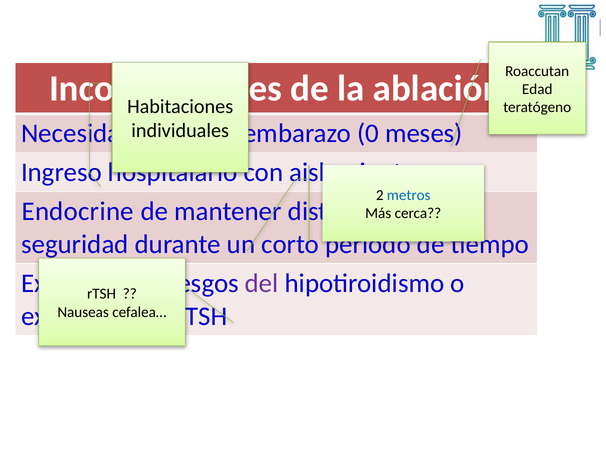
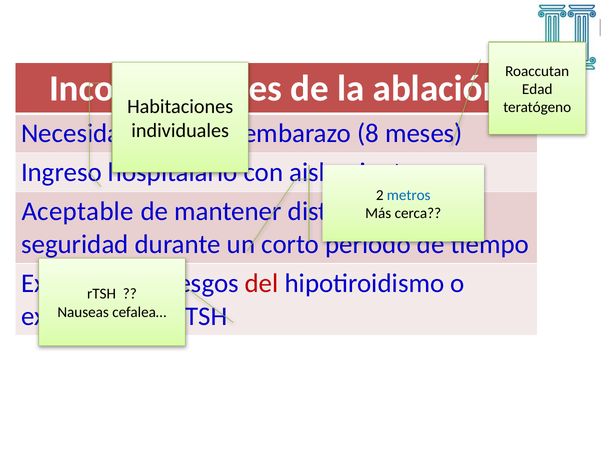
0: 0 -> 8
Endocrine: Endocrine -> Aceptable
del colour: purple -> red
